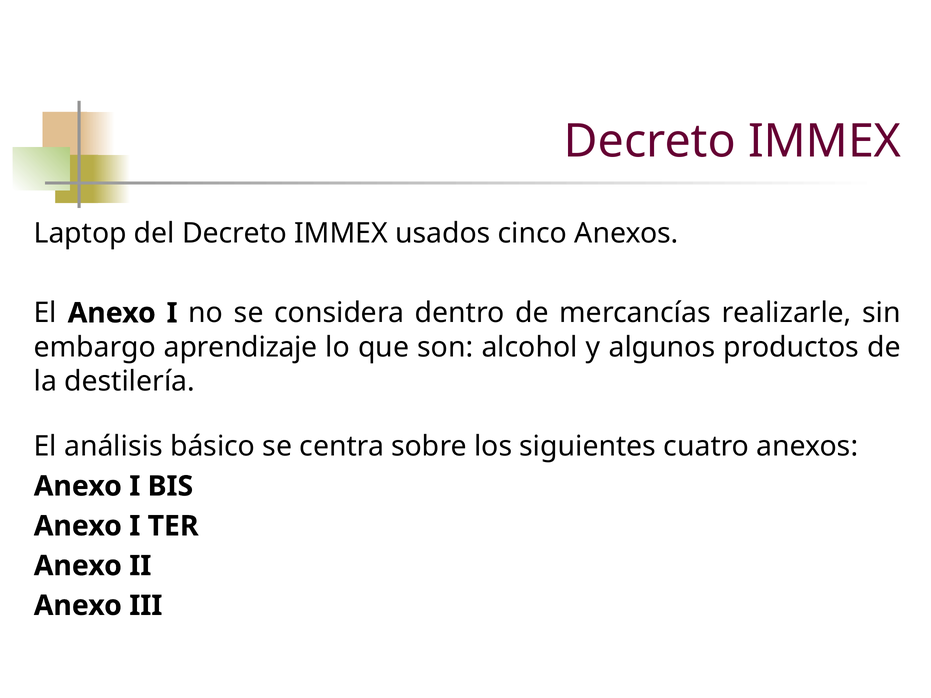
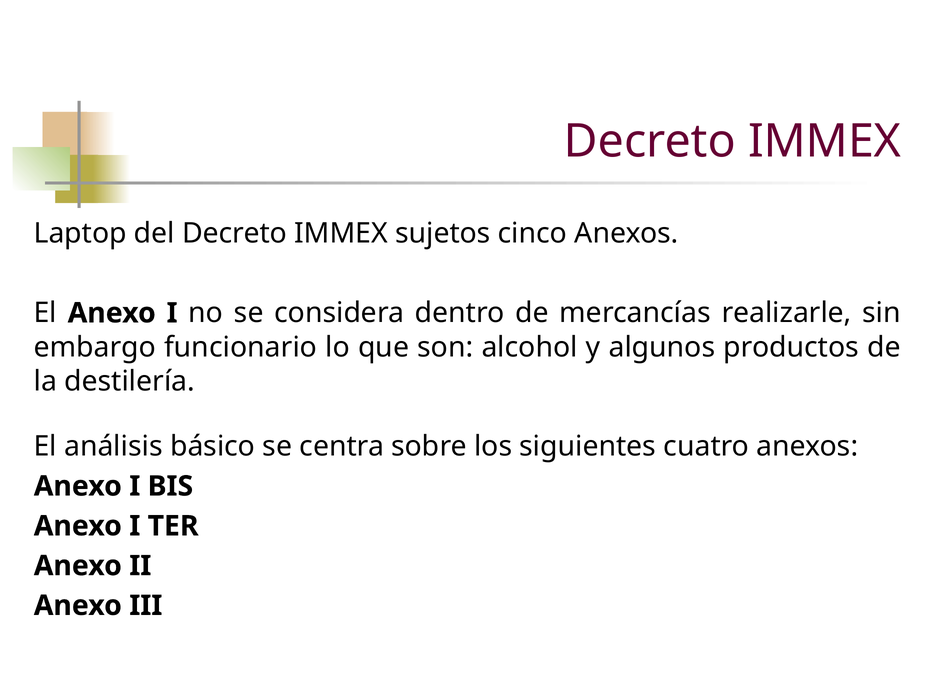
usados: usados -> sujetos
aprendizaje: aprendizaje -> funcionario
